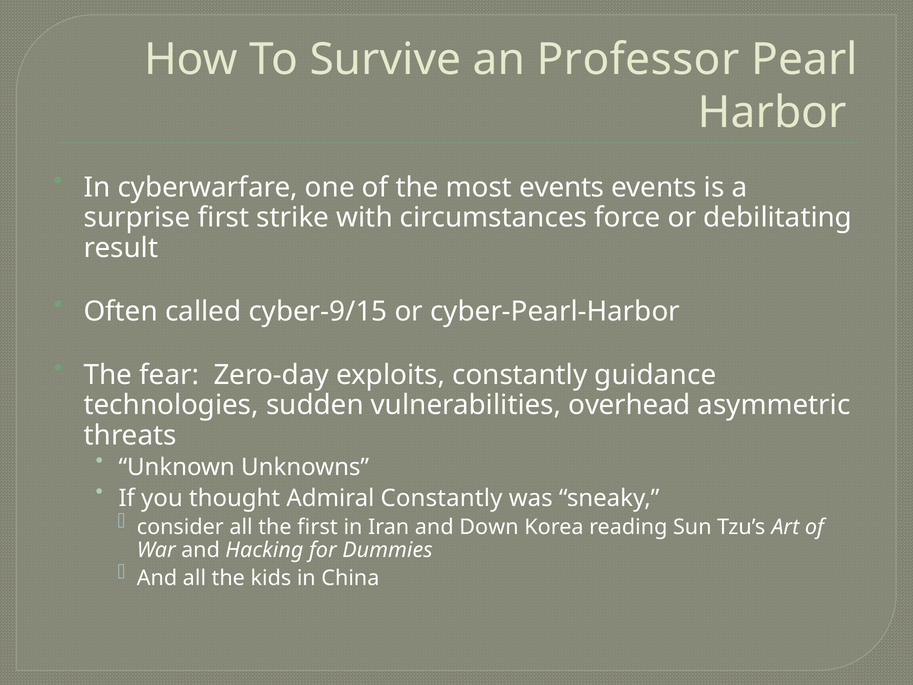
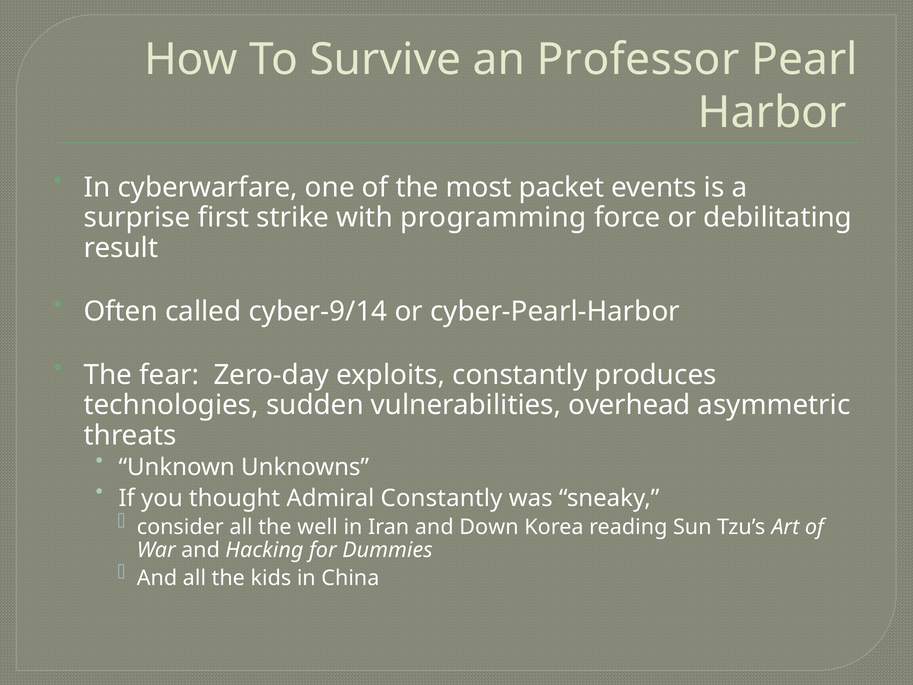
most events: events -> packet
circumstances: circumstances -> programming
cyber-9/15: cyber-9/15 -> cyber-9/14
guidance: guidance -> produces
the first: first -> well
